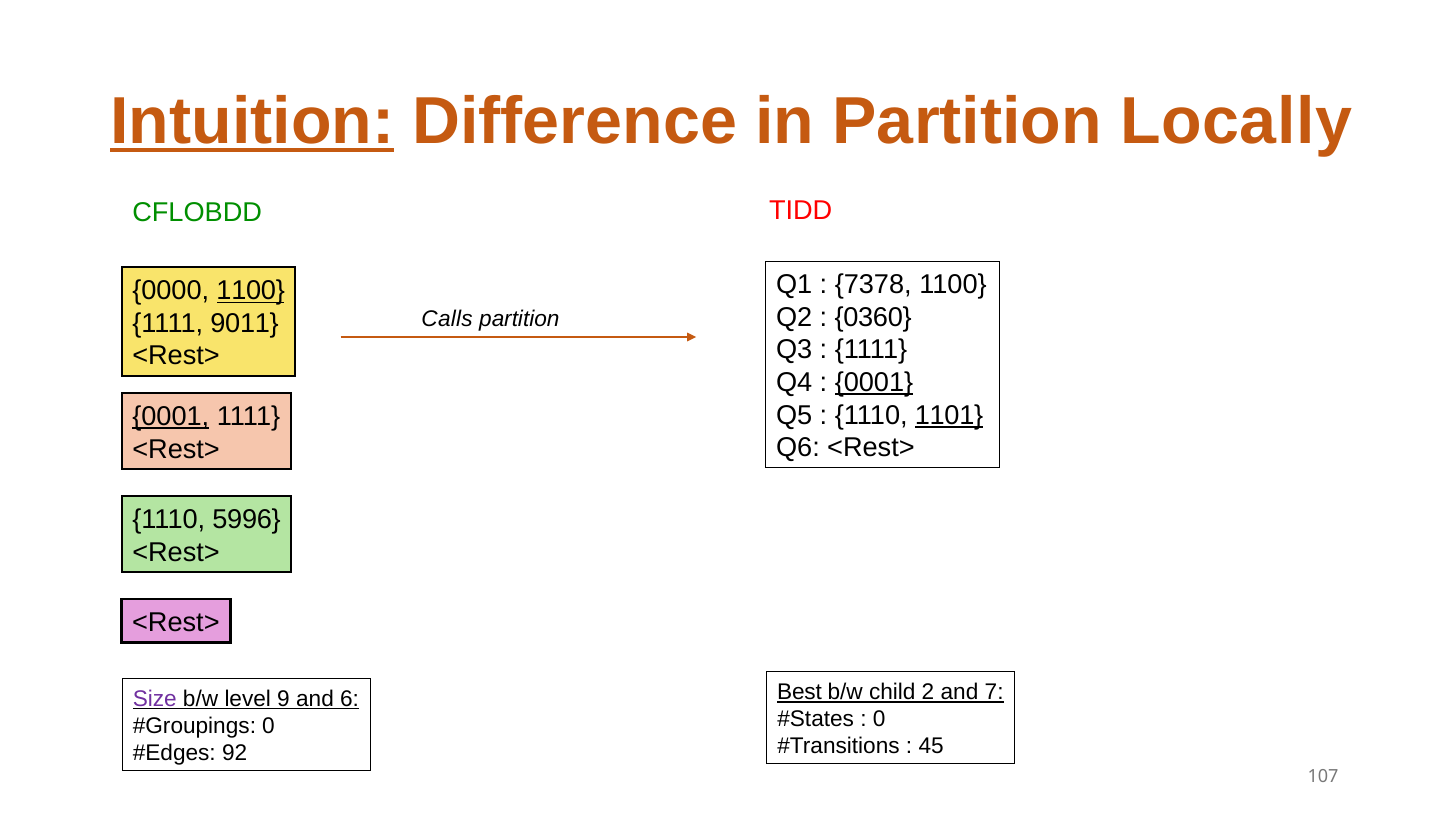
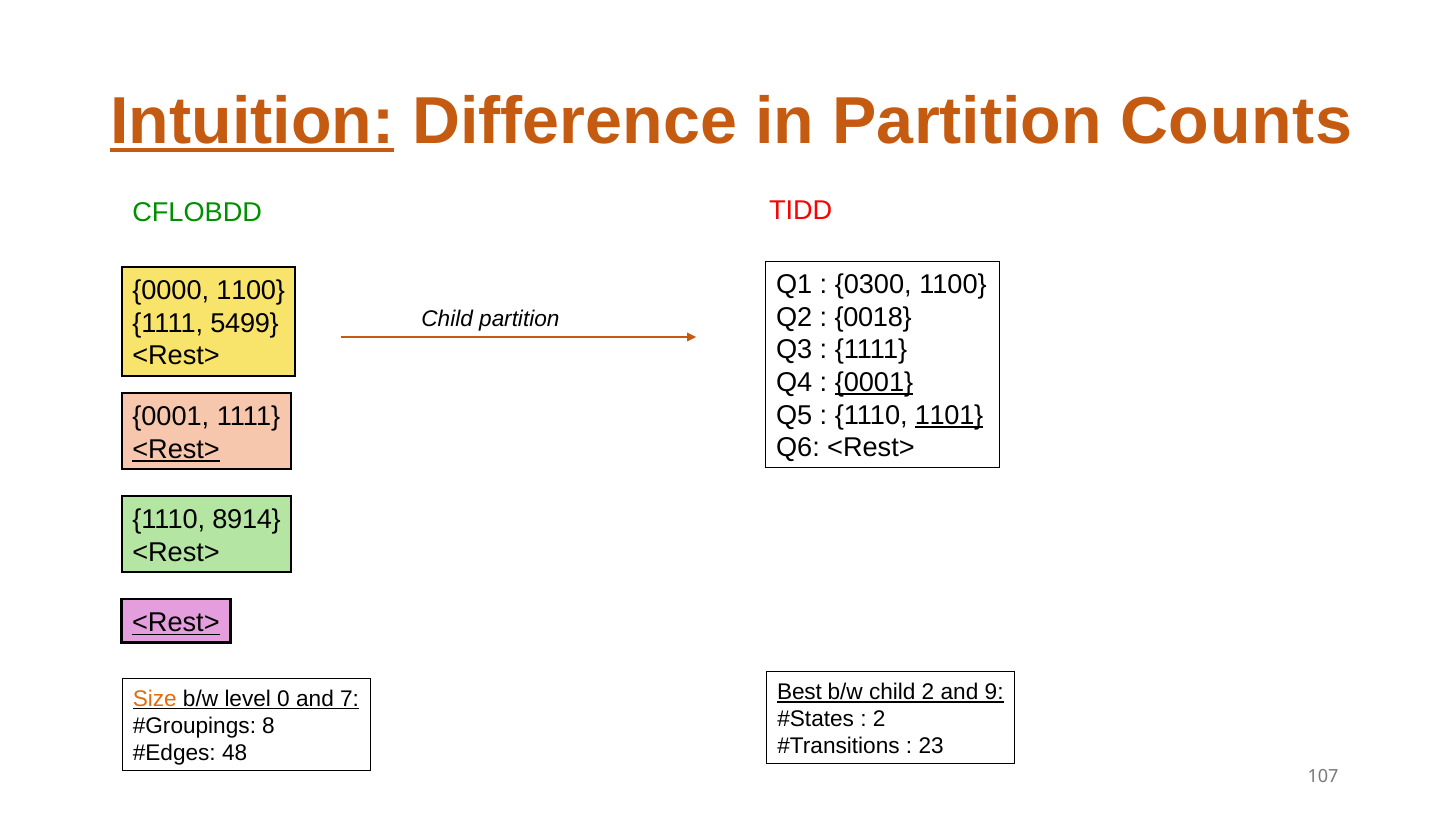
Locally: Locally -> Counts
7378: 7378 -> 0300
1100 at (251, 291) underline: present -> none
0360: 0360 -> 0018
Calls at (447, 319): Calls -> Child
9011: 9011 -> 5499
0001 at (171, 416) underline: present -> none
<Rest> at (176, 449) underline: none -> present
5996: 5996 -> 8914
<Rest> at (176, 623) underline: none -> present
7: 7 -> 9
Size colour: purple -> orange
9: 9 -> 0
6: 6 -> 7
0 at (879, 719): 0 -> 2
0 at (269, 726): 0 -> 8
45: 45 -> 23
92: 92 -> 48
